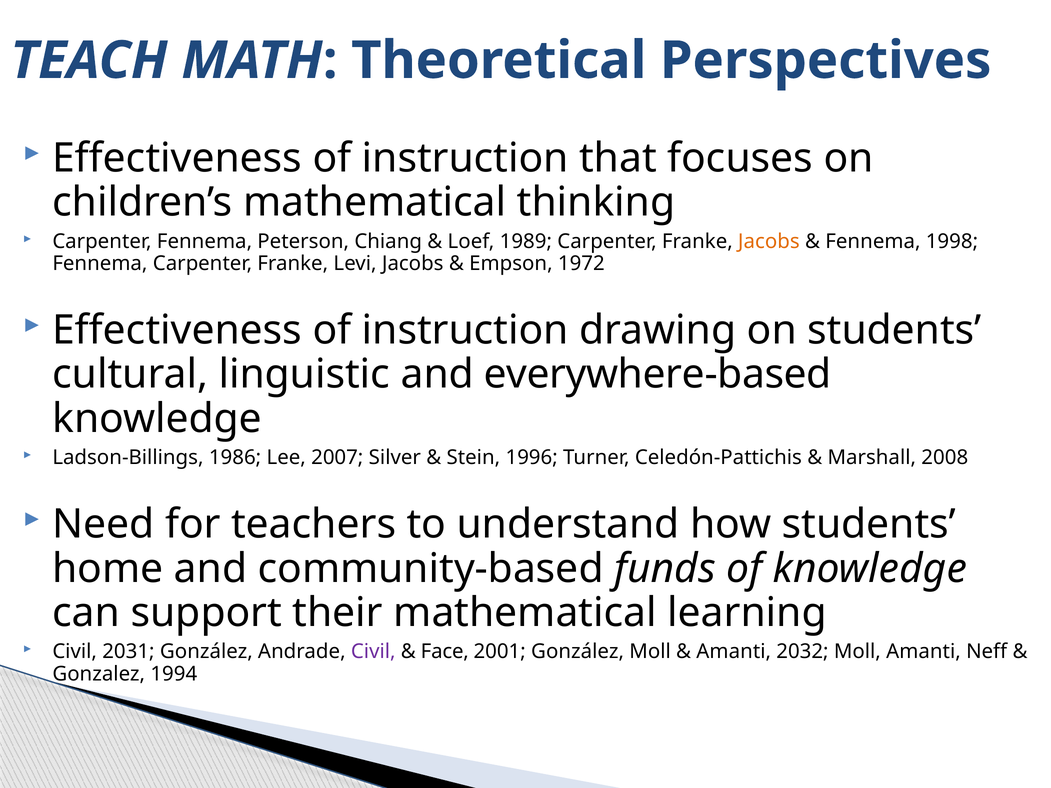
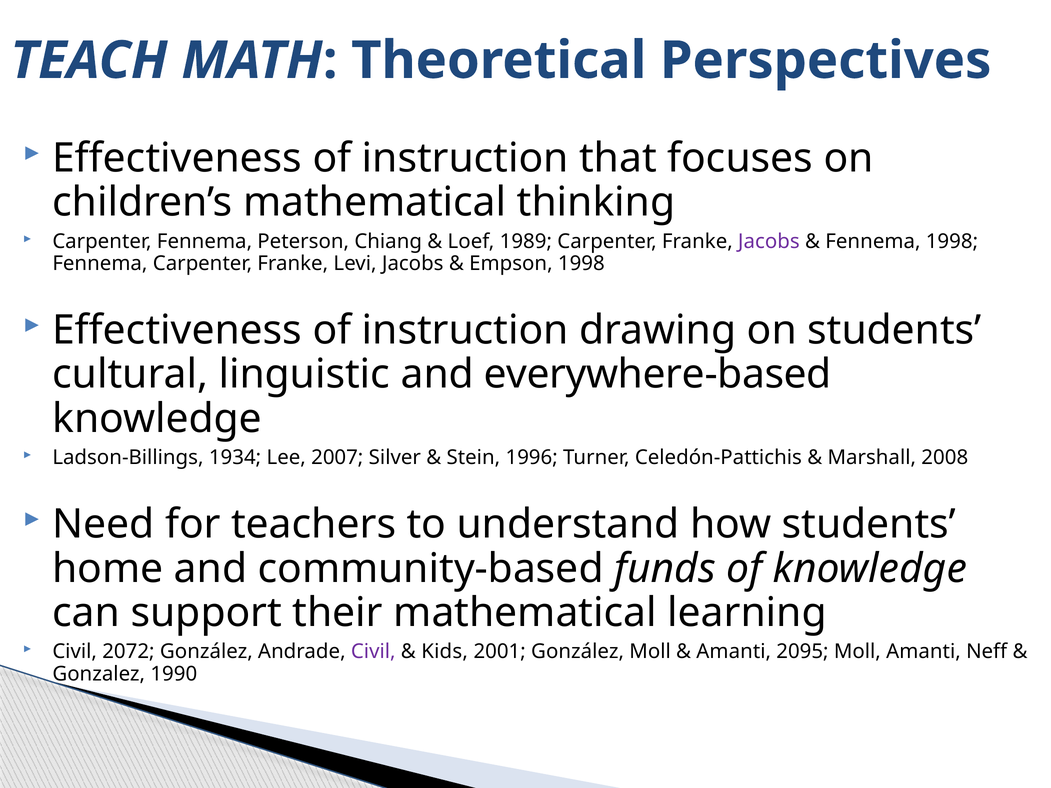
Jacobs at (769, 242) colour: orange -> purple
Empson 1972: 1972 -> 1998
1986: 1986 -> 1934
2031: 2031 -> 2072
Face: Face -> Kids
2032: 2032 -> 2095
1994: 1994 -> 1990
